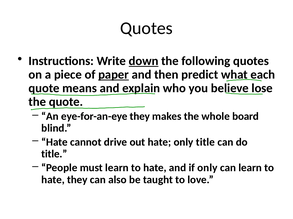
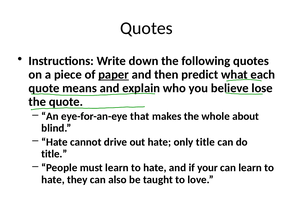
down underline: present -> none
eye-for-an-eye they: they -> that
board: board -> about
if only: only -> your
